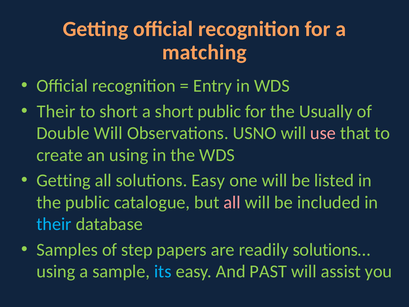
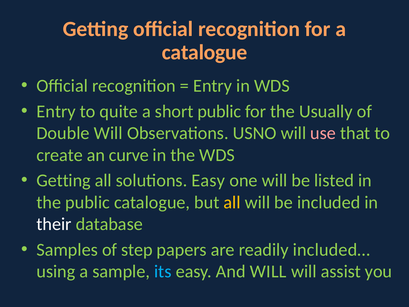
matching at (204, 52): matching -> catalogue
Their at (56, 111): Their -> Entry
to short: short -> quite
an using: using -> curve
all at (232, 202) colour: pink -> yellow
their at (54, 224) colour: light blue -> white
solutions…: solutions… -> included…
And PAST: PAST -> WILL
